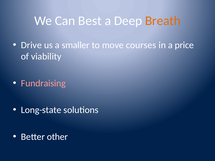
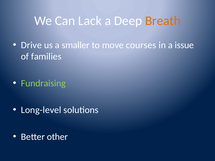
Best: Best -> Lack
price: price -> issue
viability: viability -> families
Fundraising colour: pink -> light green
Long-state: Long-state -> Long-level
